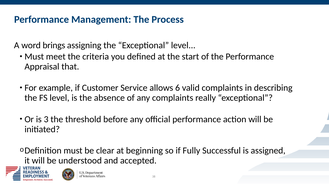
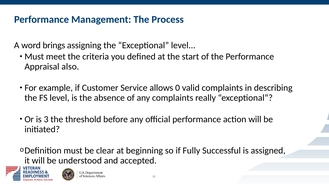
that: that -> also
6: 6 -> 0
